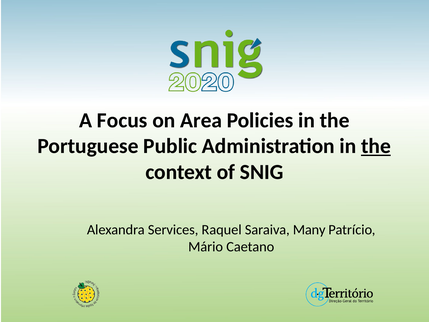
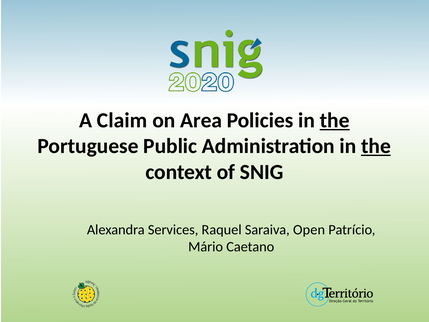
Focus: Focus -> Claim
the at (335, 120) underline: none -> present
Many: Many -> Open
